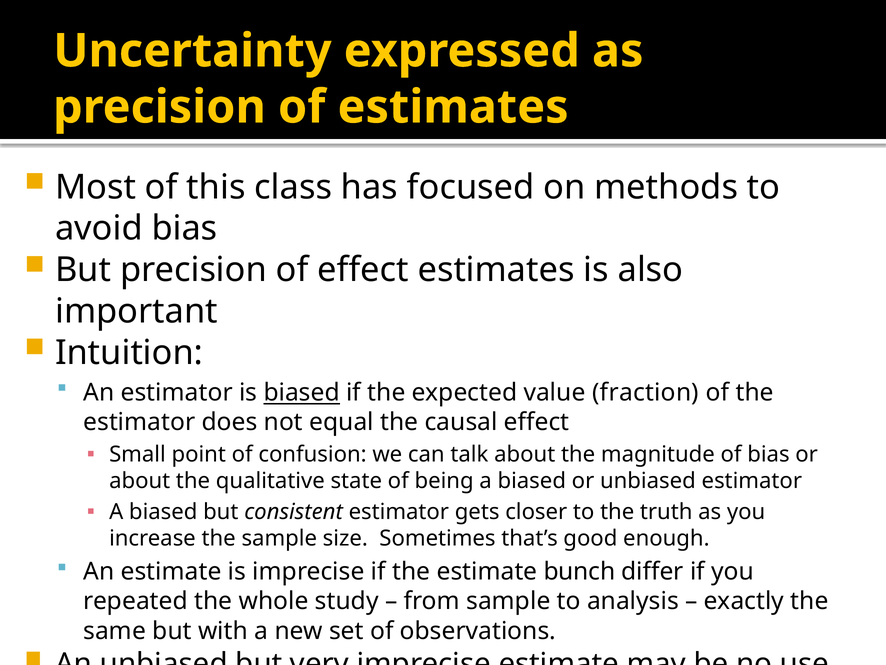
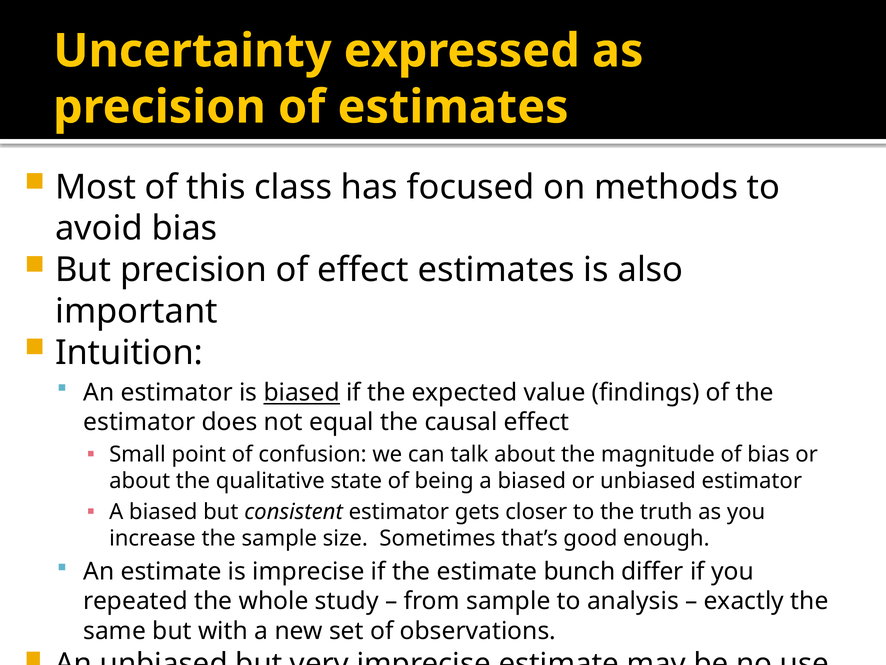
fraction: fraction -> findings
